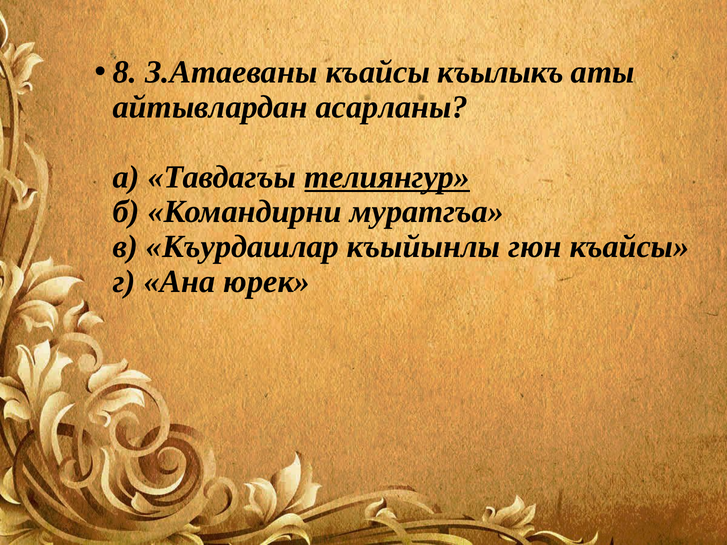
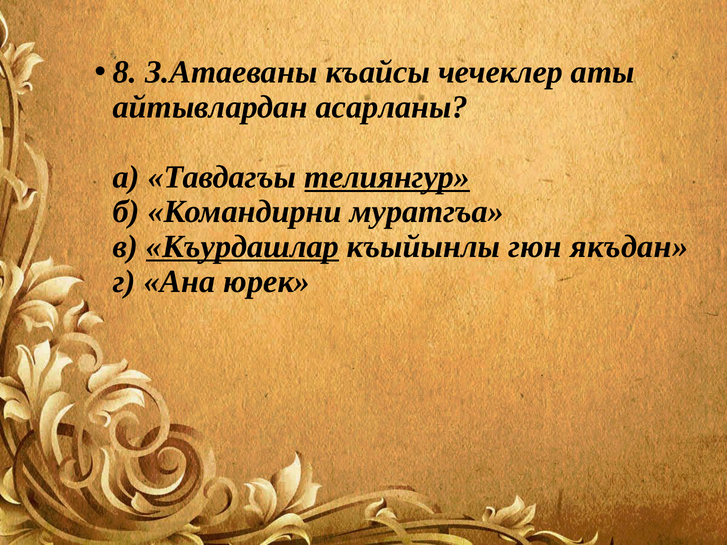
къылыкъ: къылыкъ -> чечеклер
Къурдашлар underline: none -> present
гюн къайсы: къайсы -> якъдан
